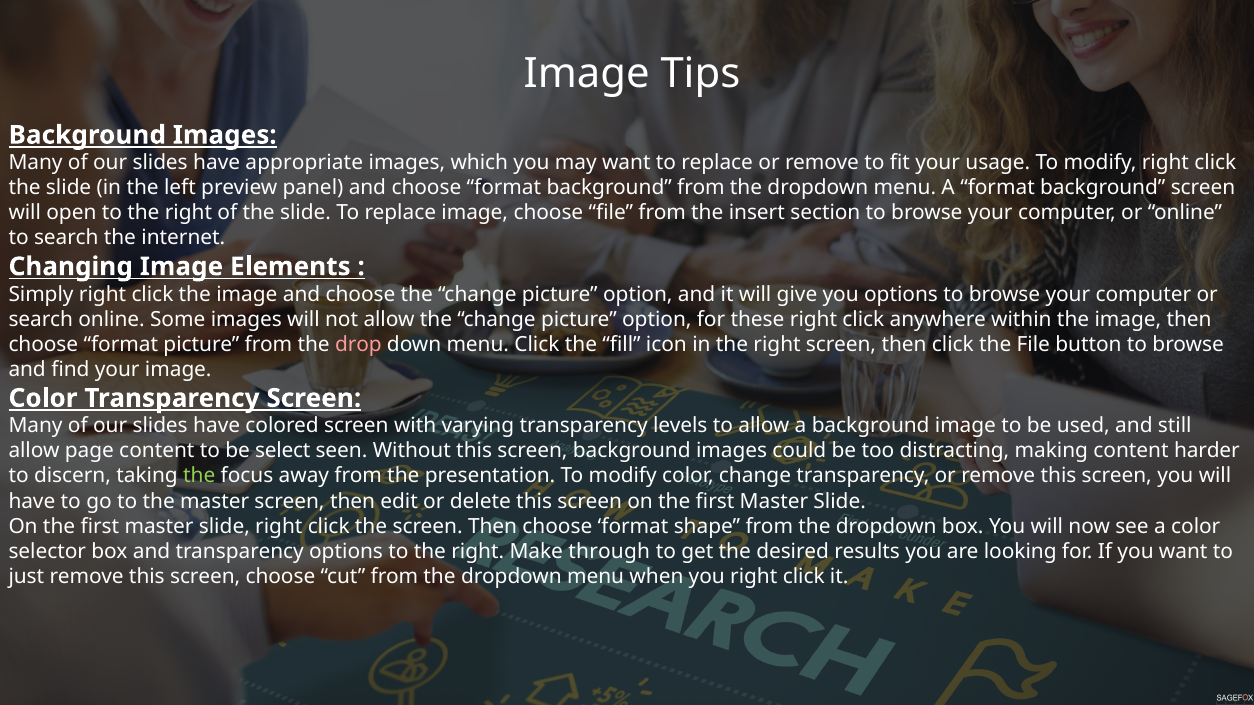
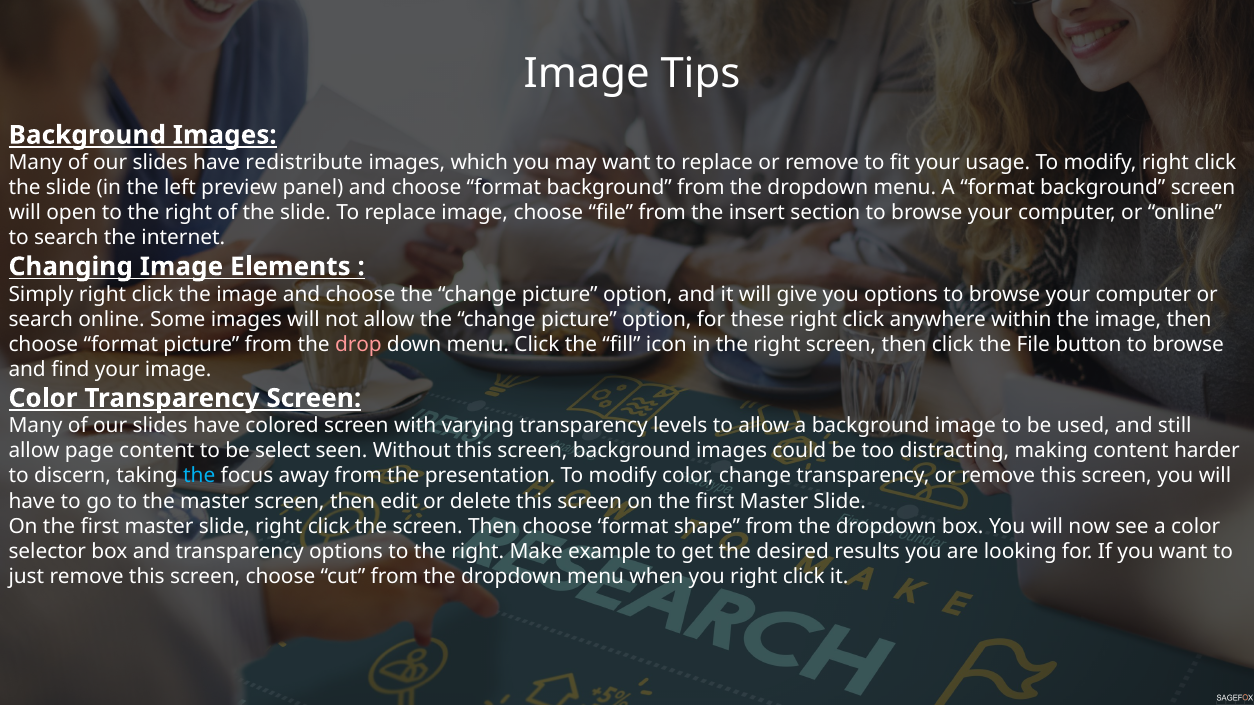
appropriate: appropriate -> redistribute
the at (199, 476) colour: light green -> light blue
through: through -> example
